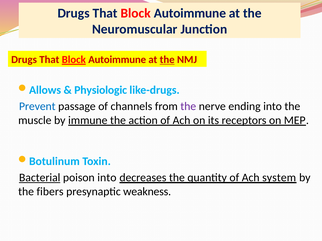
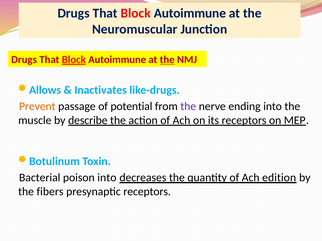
Physiologic: Physiologic -> Inactivates
Prevent colour: blue -> orange
channels: channels -> potential
immune: immune -> describe
Bacterial underline: present -> none
system: system -> edition
presynaptic weakness: weakness -> receptors
